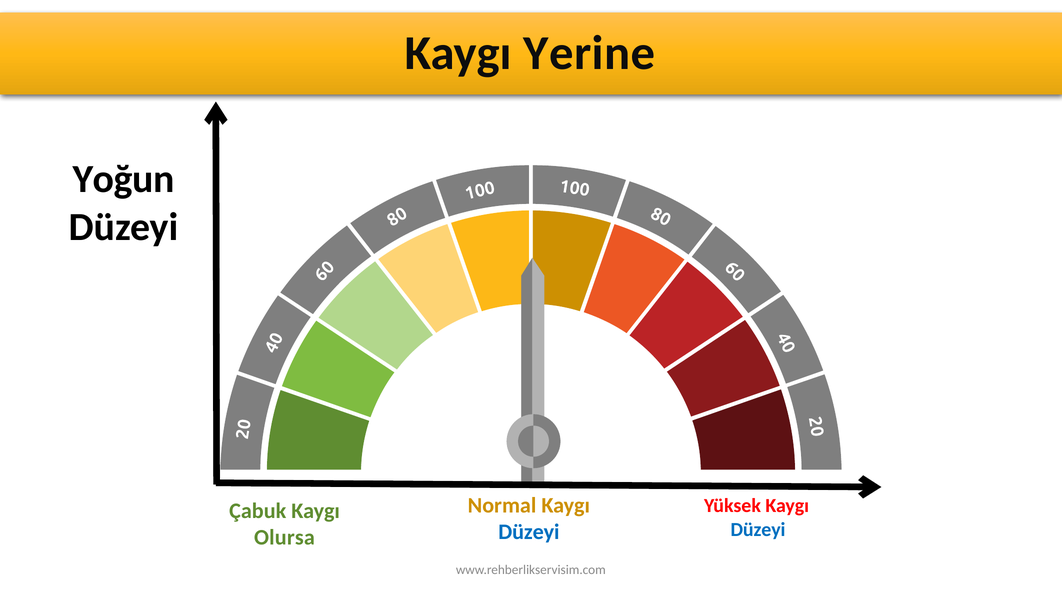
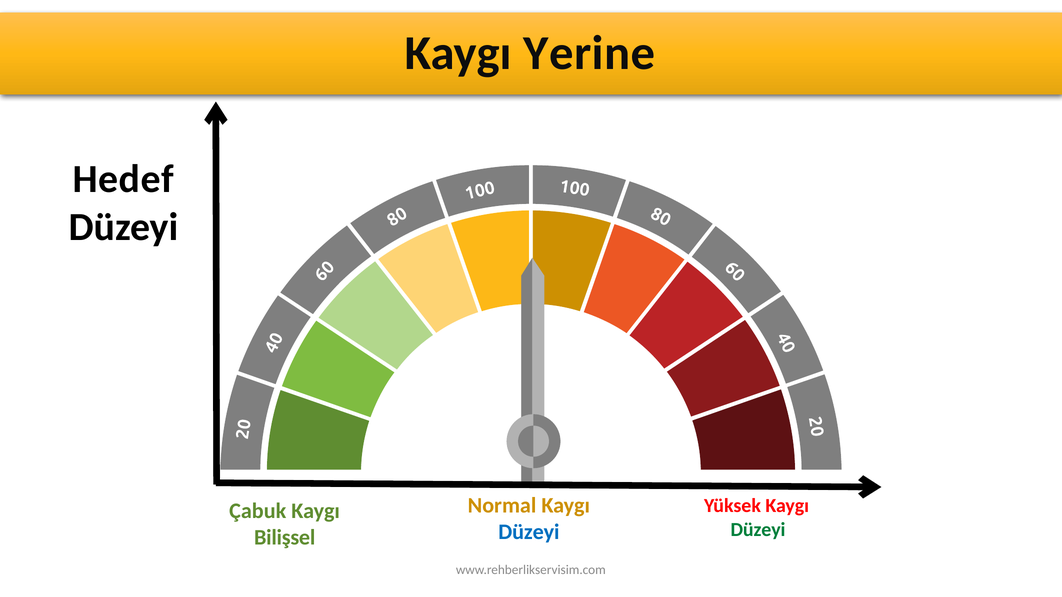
Yoğun: Yoğun -> Hedef
Düzeyi at (758, 530) colour: blue -> green
Olursa: Olursa -> Bilişsel
